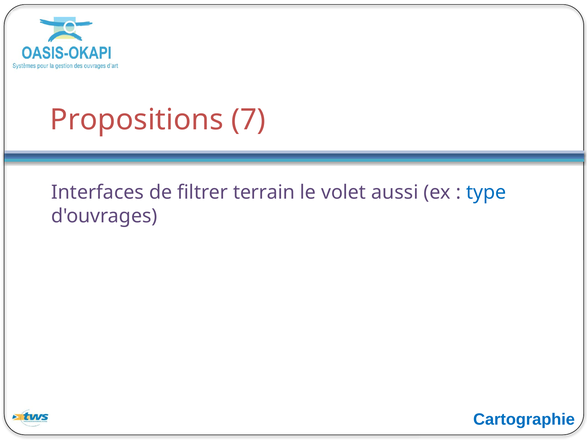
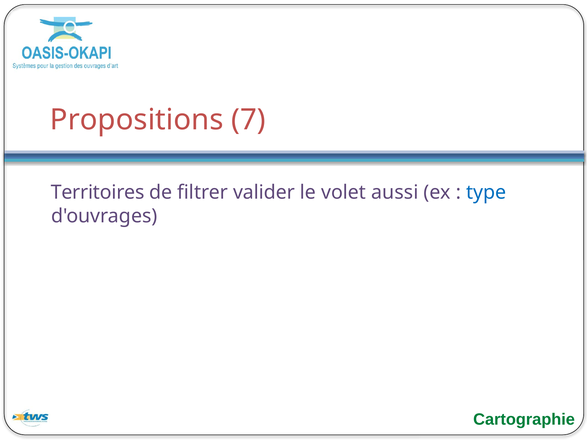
Interfaces: Interfaces -> Territoires
terrain: terrain -> valider
Cartographie colour: blue -> green
